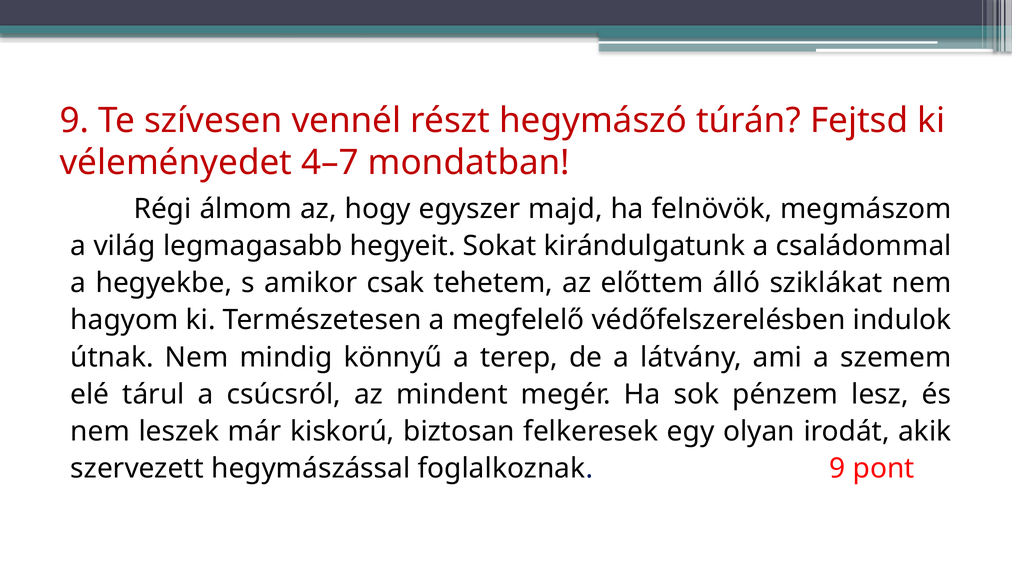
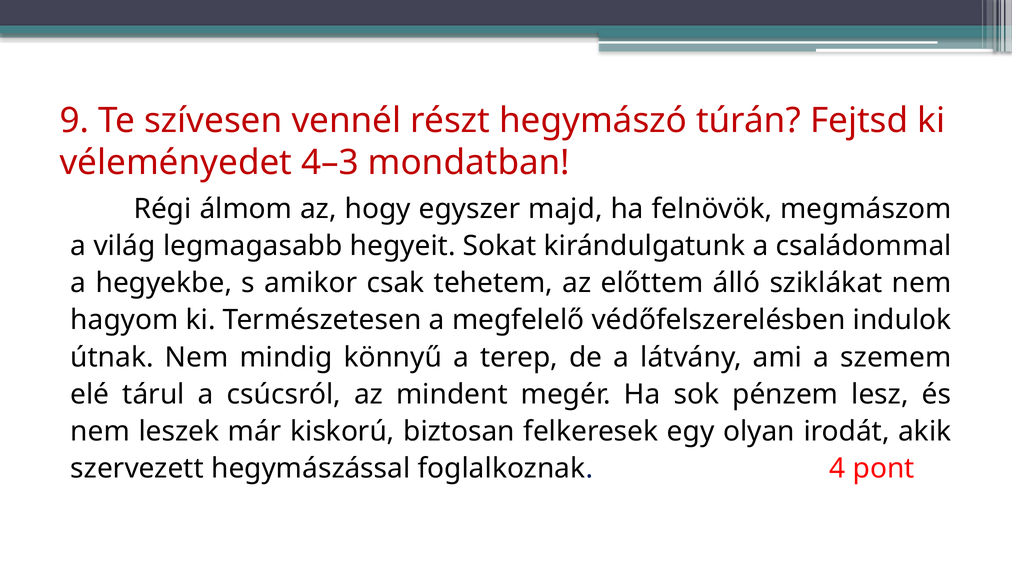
4–7: 4–7 -> 4–3
foglalkoznak 9: 9 -> 4
